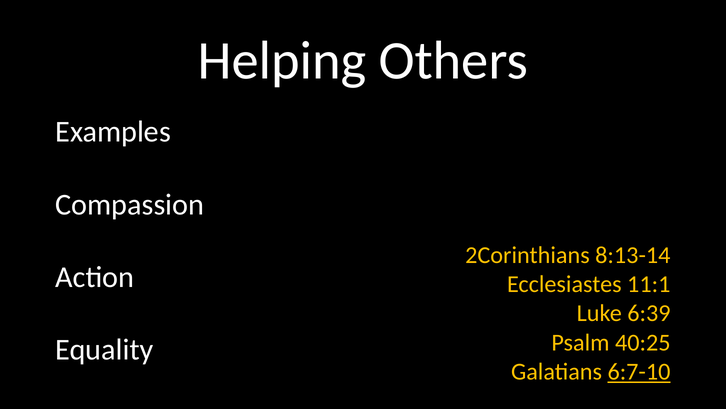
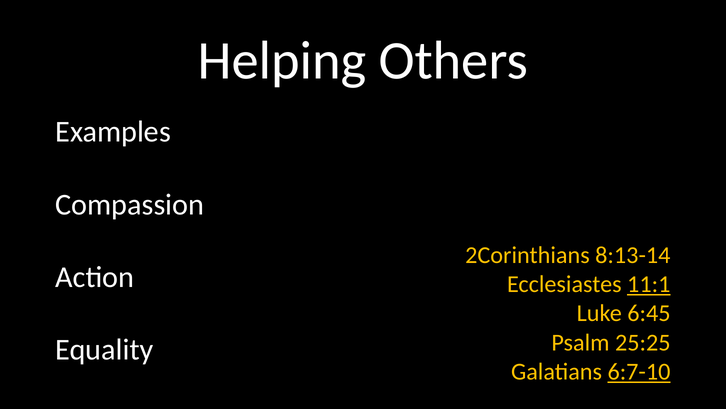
11:1 underline: none -> present
6:39: 6:39 -> 6:45
40:25: 40:25 -> 25:25
